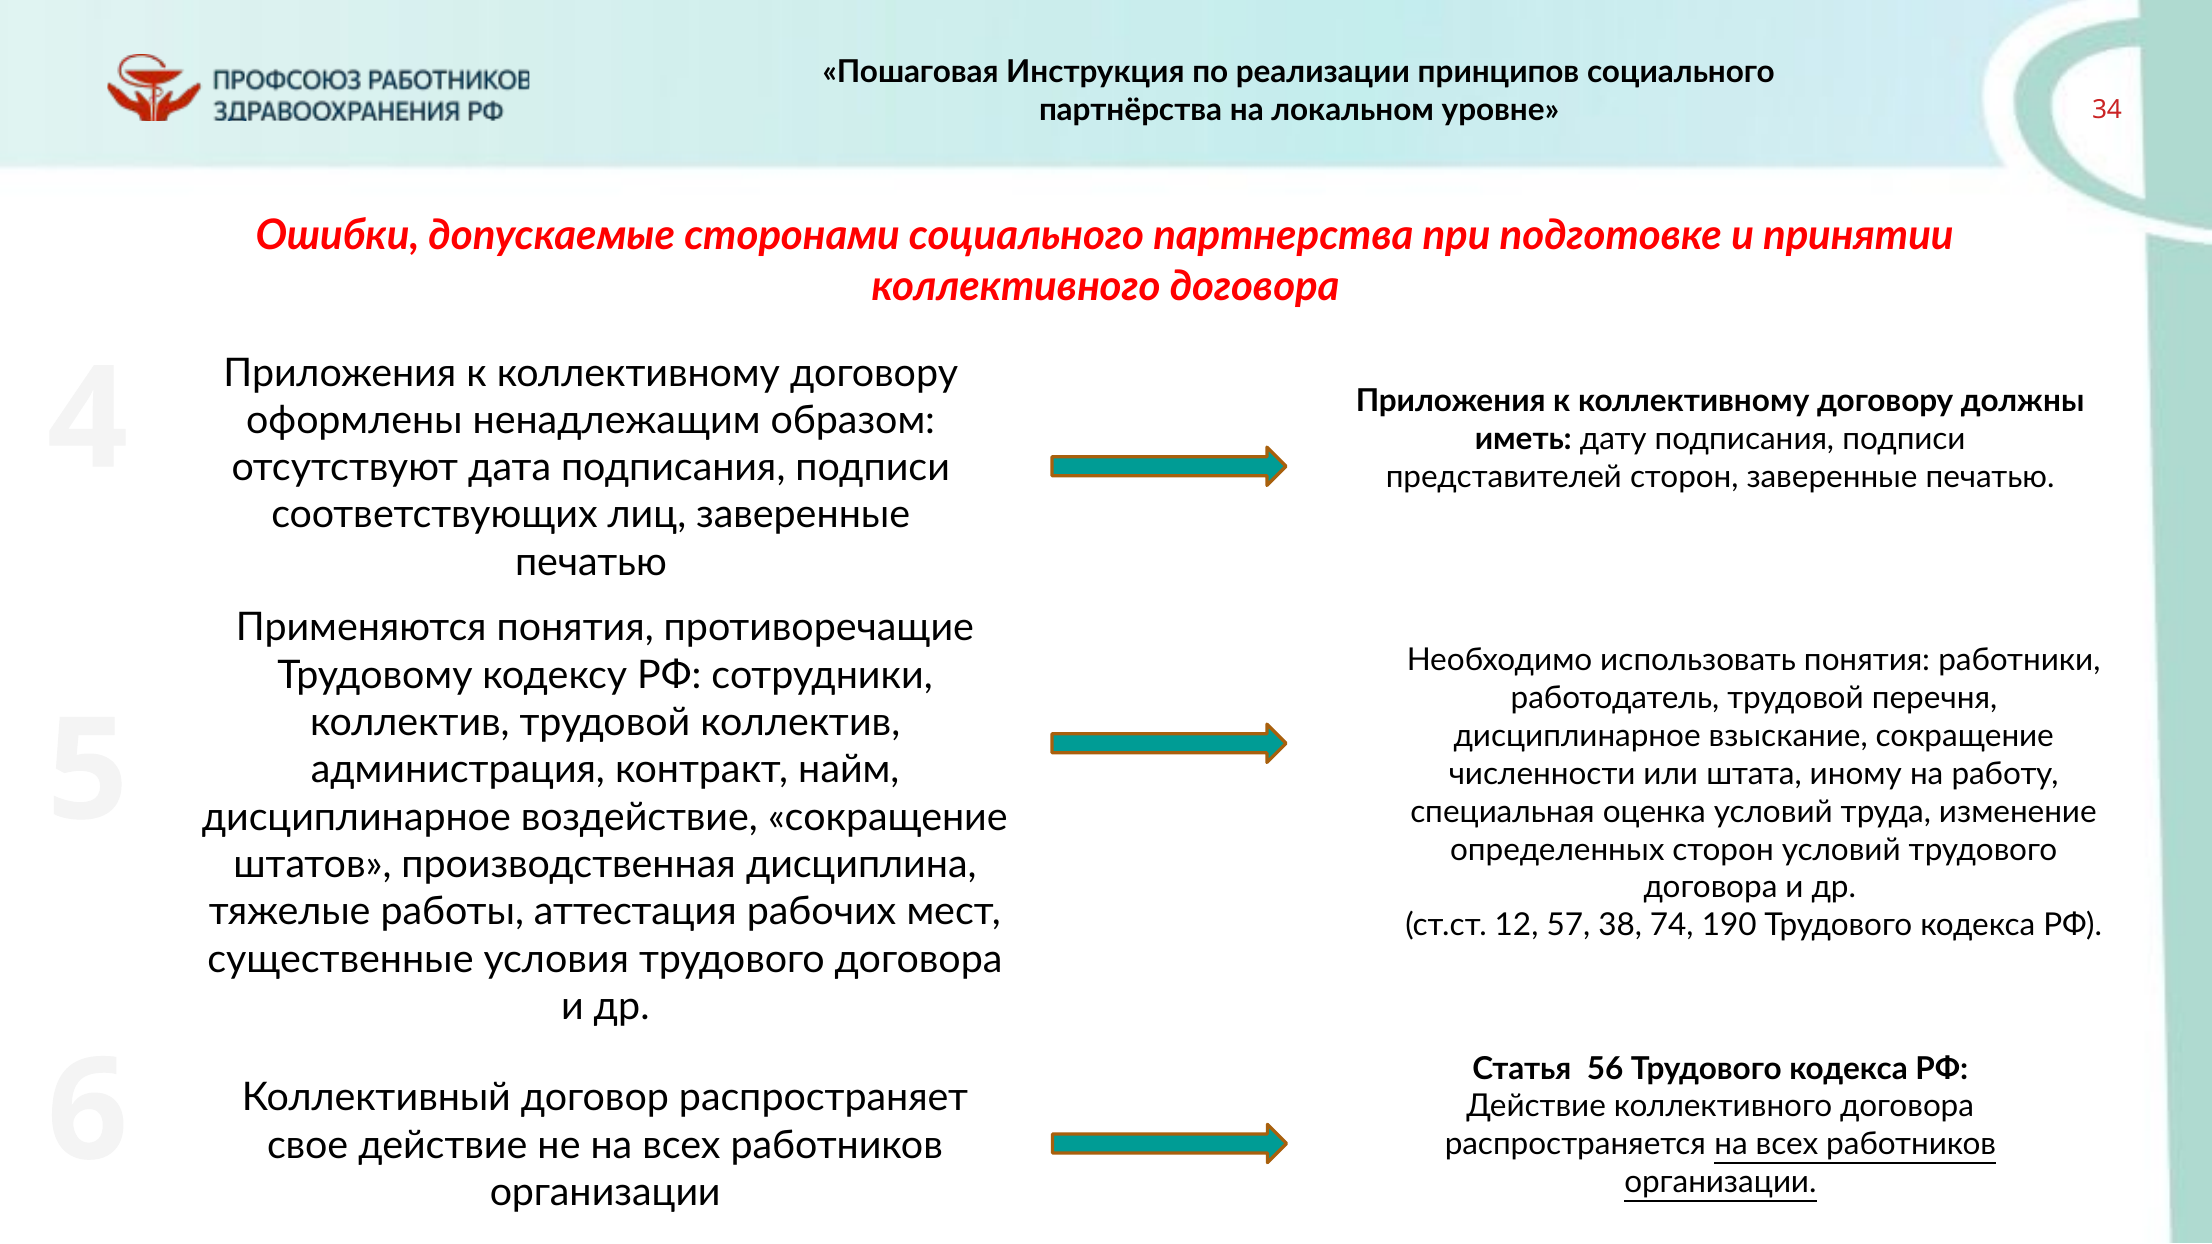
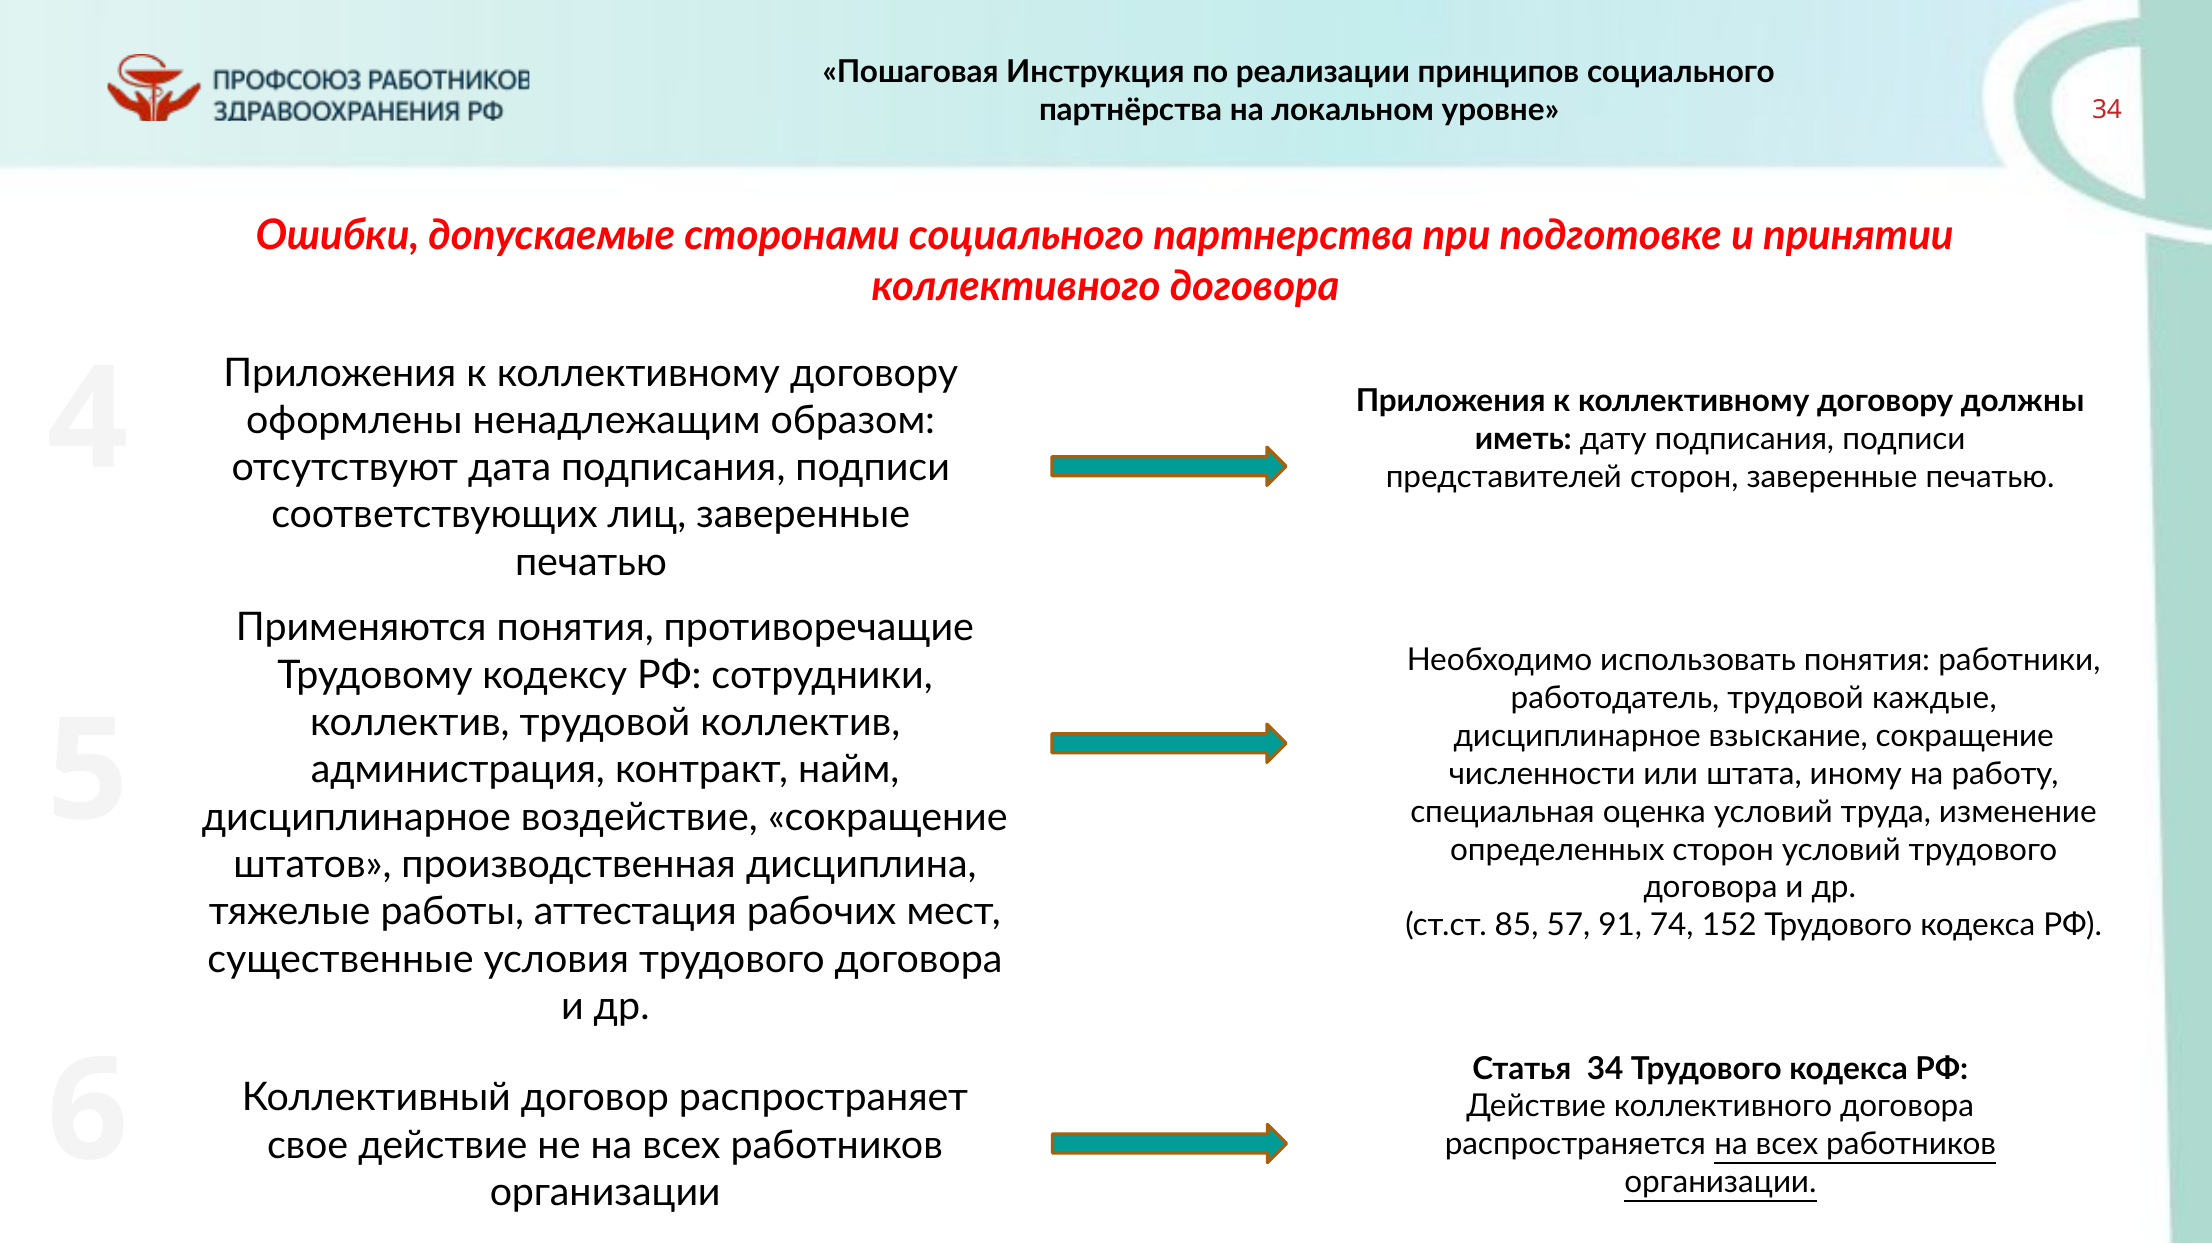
перечня: перечня -> каждые
12: 12 -> 85
38: 38 -> 91
190: 190 -> 152
Статья 56: 56 -> 34
